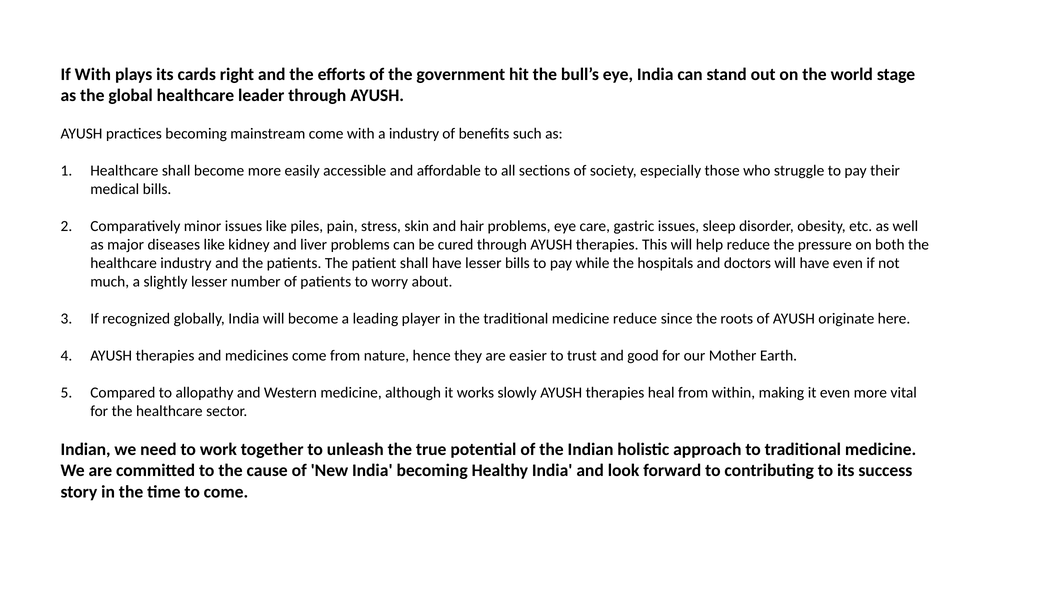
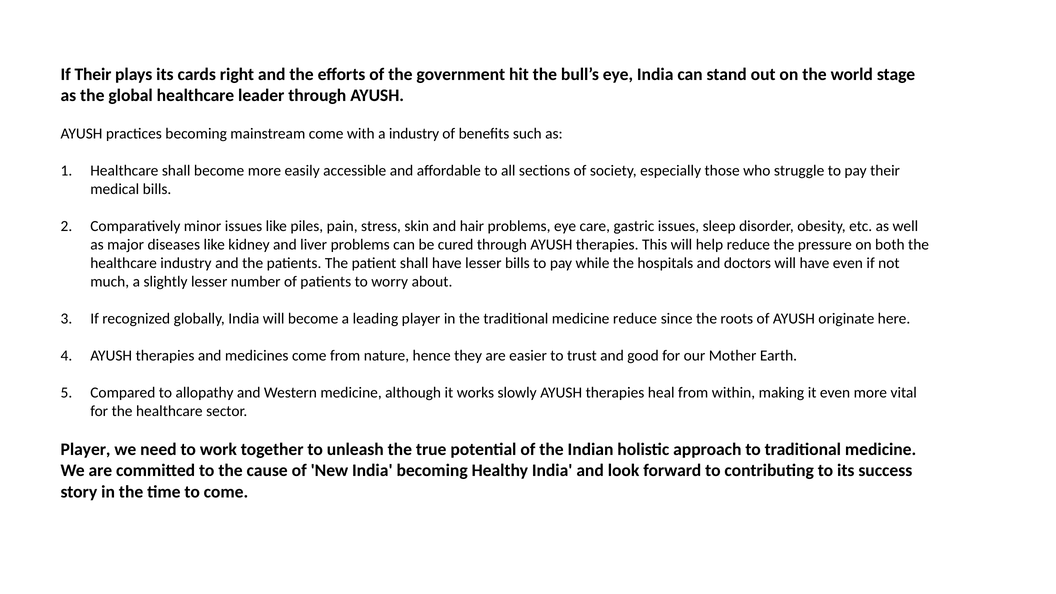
If With: With -> Their
Indian at (86, 450): Indian -> Player
